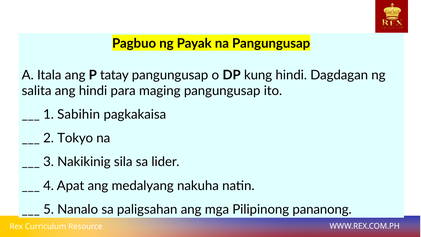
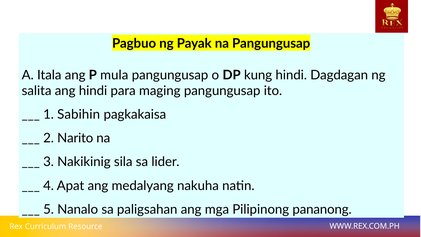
tatay: tatay -> mula
Tokyo: Tokyo -> Narito
